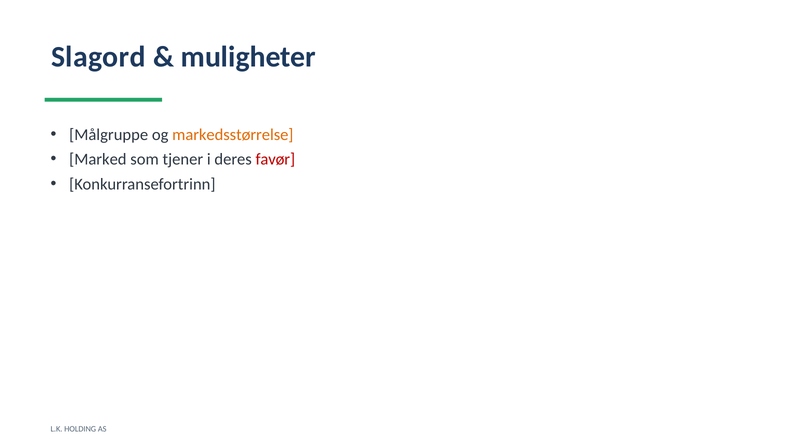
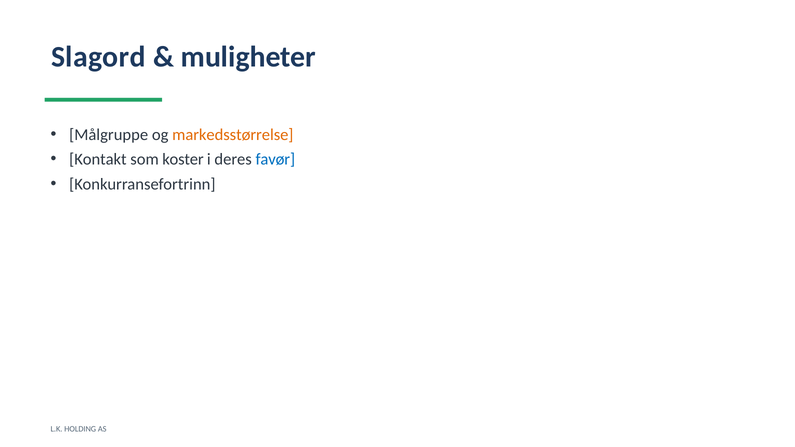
Marked: Marked -> Kontakt
tjener: tjener -> koster
favør colour: red -> blue
